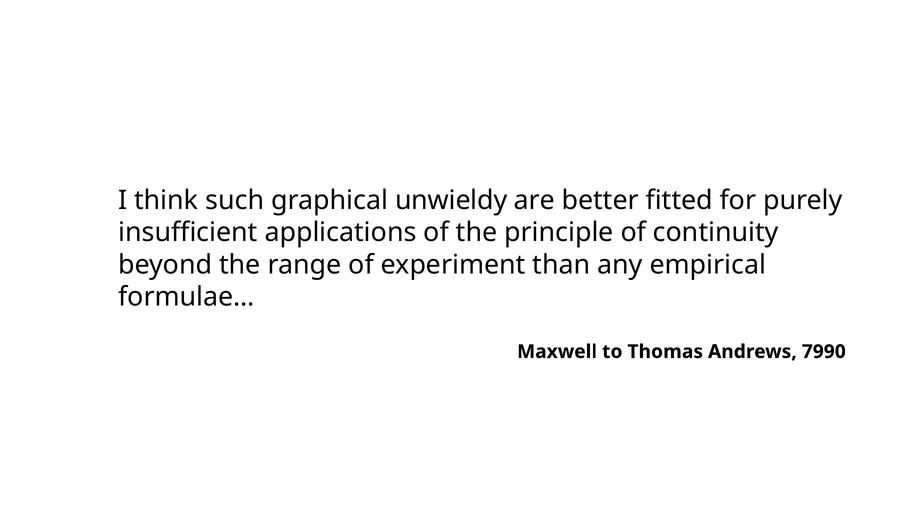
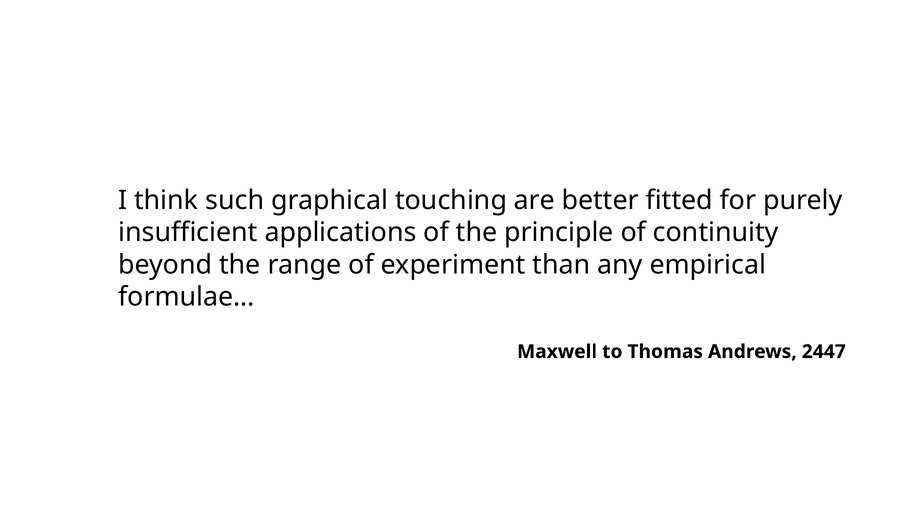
unwieldy: unwieldy -> touching
7990: 7990 -> 2447
